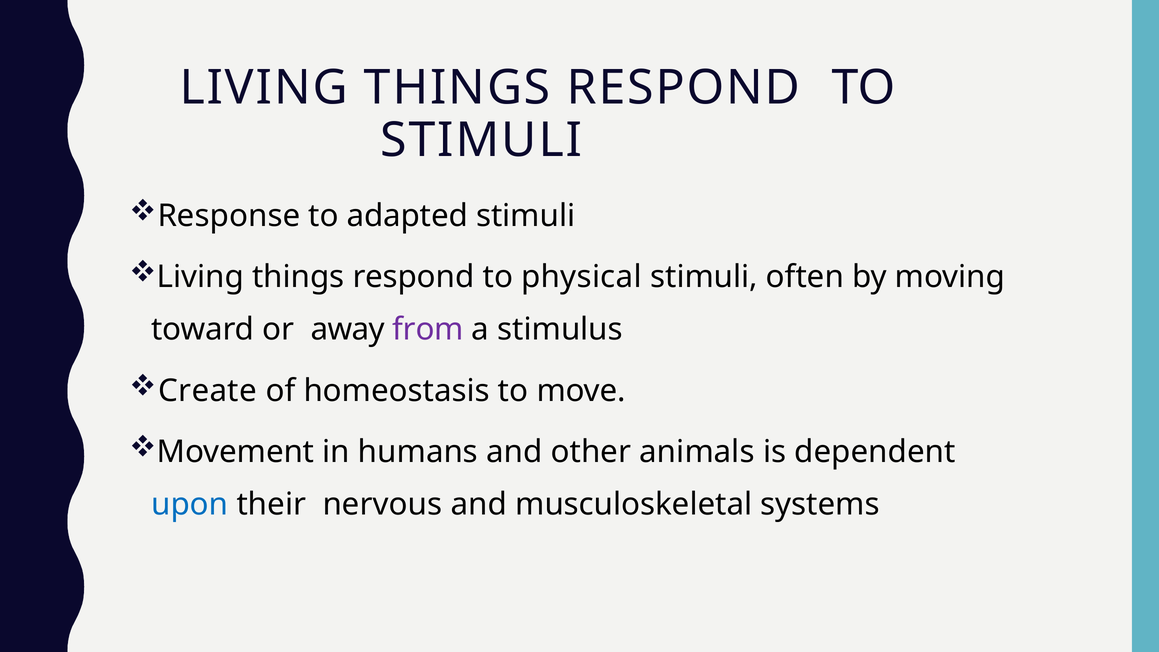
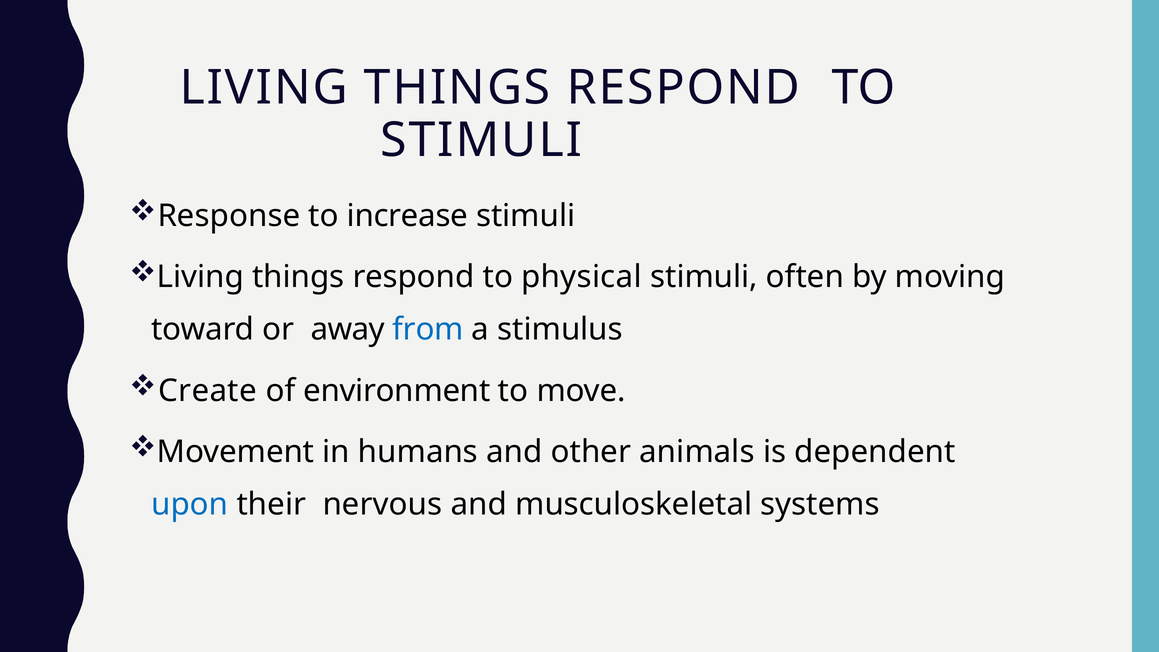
adapted: adapted -> increase
from colour: purple -> blue
homeostasis: homeostasis -> environment
